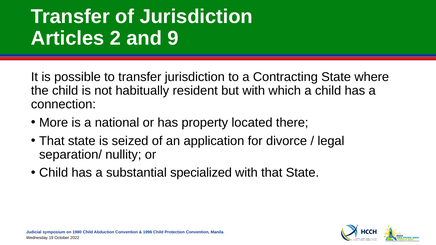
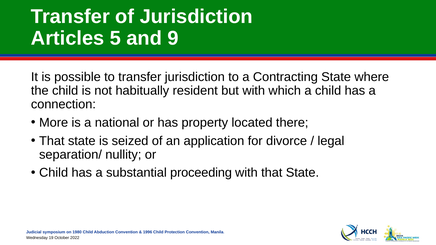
2: 2 -> 5
specialized: specialized -> proceeding
